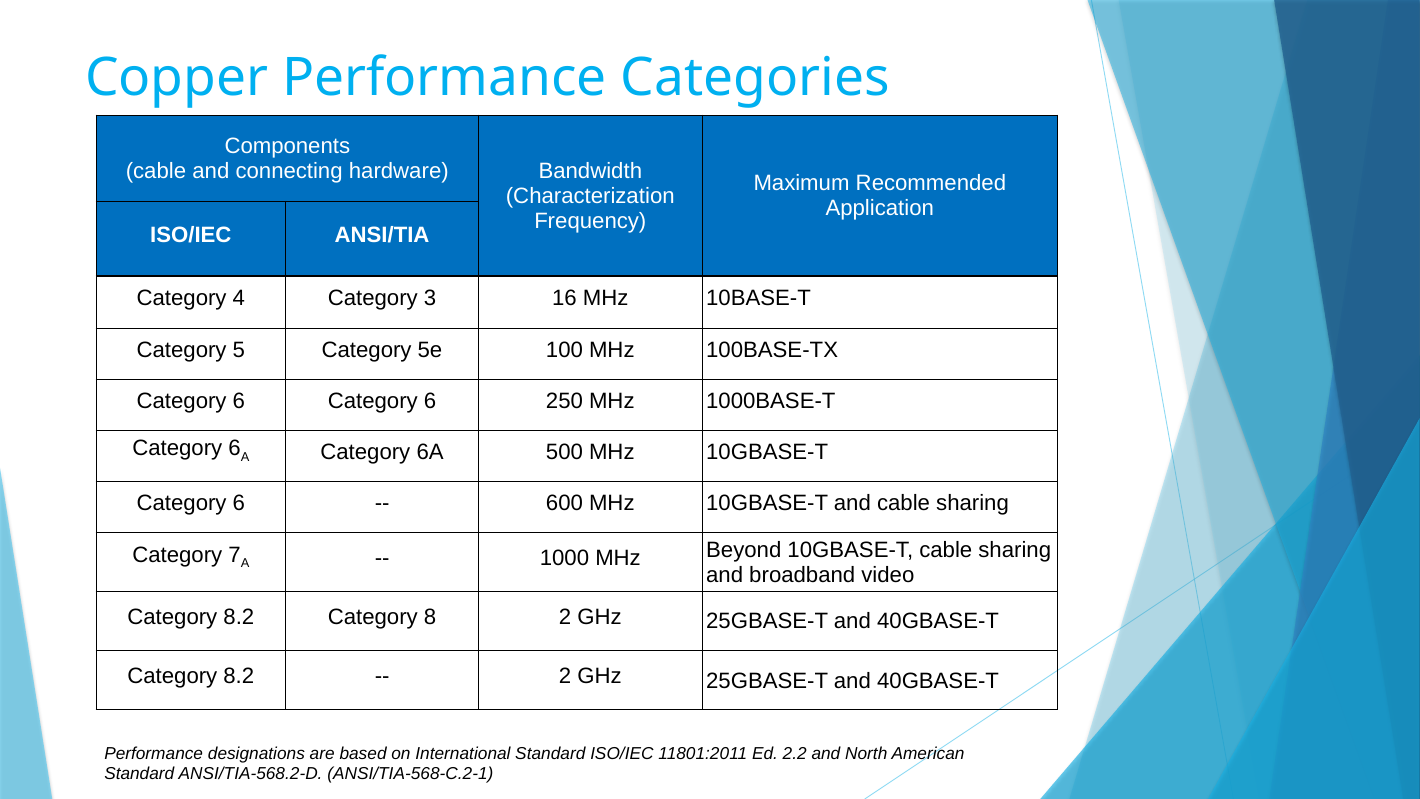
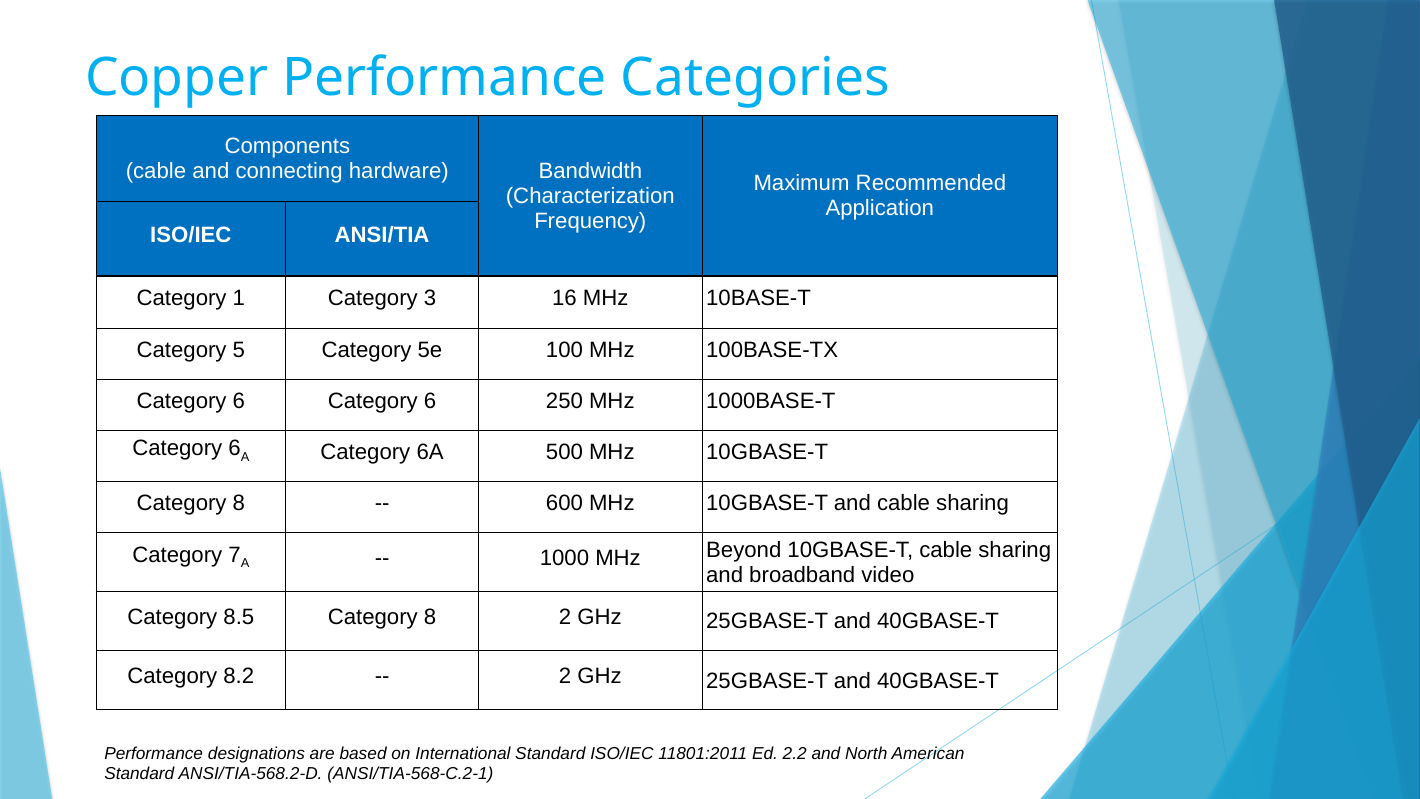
4: 4 -> 1
6 at (239, 503): 6 -> 8
8.2 at (239, 617): 8.2 -> 8.5
